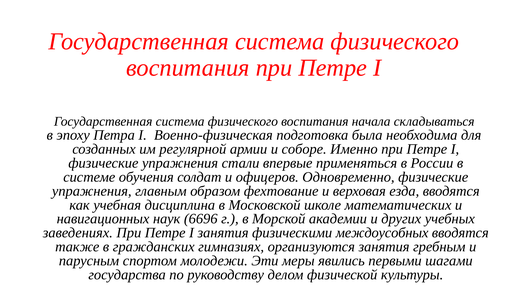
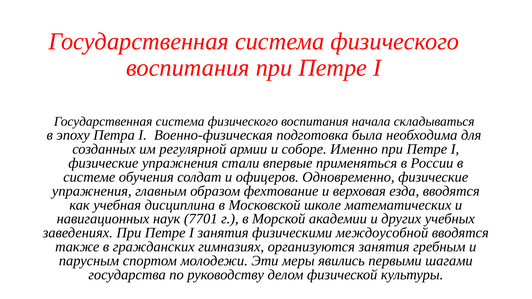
6696: 6696 -> 7701
междоусобных: междоусобных -> междоусобной
